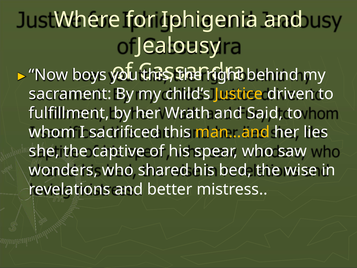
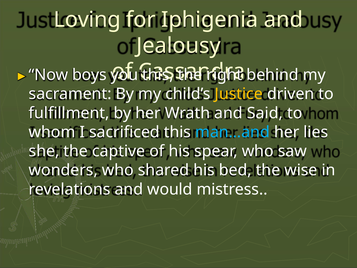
Where: Where -> Loving
man…and colour: yellow -> light blue
better: better -> would
